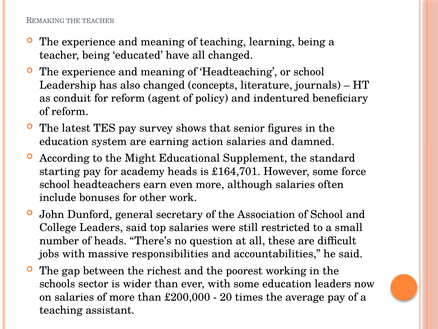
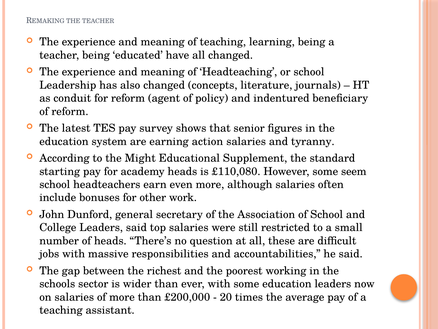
damned: damned -> tyranny
£164,701: £164,701 -> £110,080
force: force -> seem
